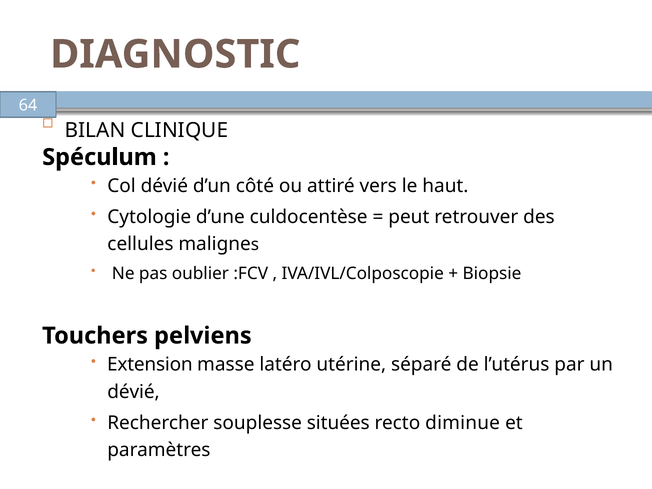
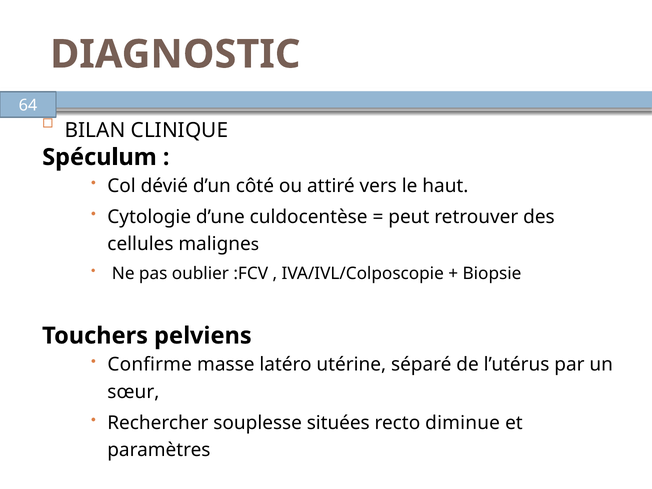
Extension: Extension -> Confirme
dévié at (133, 392): dévié -> sœur
